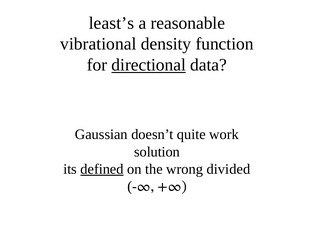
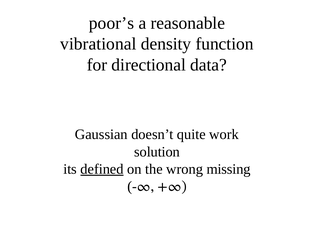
least’s: least’s -> poor’s
directional underline: present -> none
divided: divided -> missing
